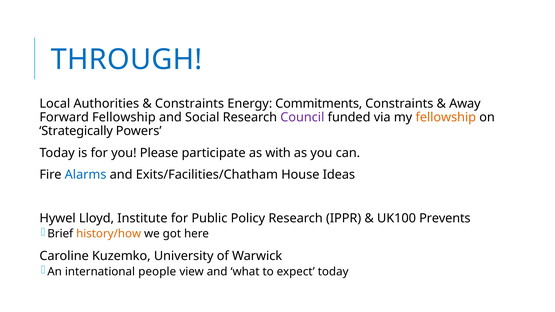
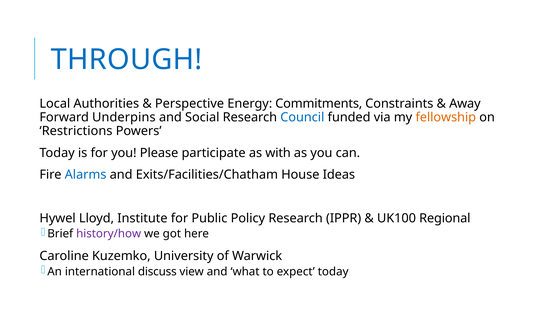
Constraints at (190, 104): Constraints -> Perspective
Forward Fellowship: Fellowship -> Underpins
Council colour: purple -> blue
Strategically: Strategically -> Restrictions
Prevents: Prevents -> Regional
history/how colour: orange -> purple
people: people -> discuss
